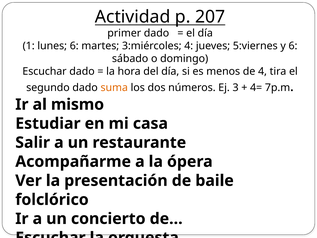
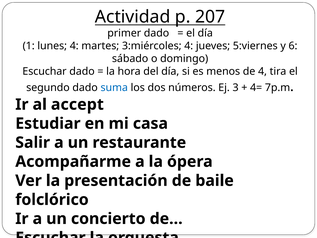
lunes 6: 6 -> 4
suma colour: orange -> blue
mismo: mismo -> accept
